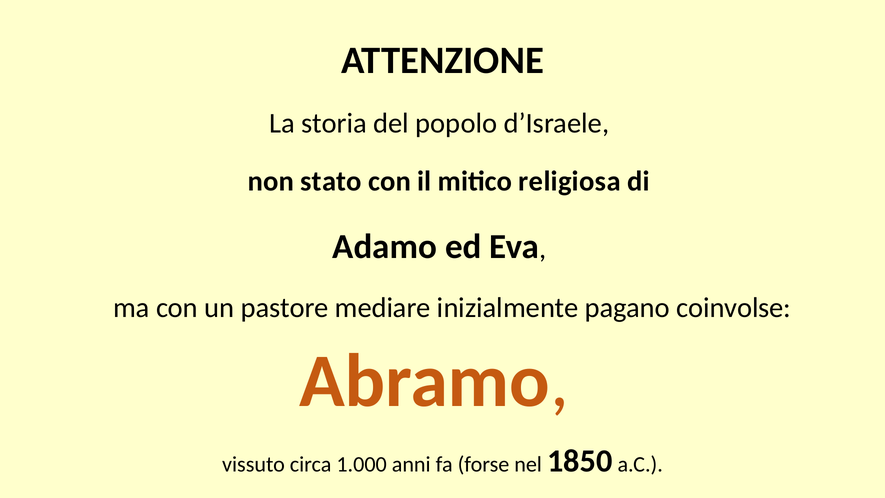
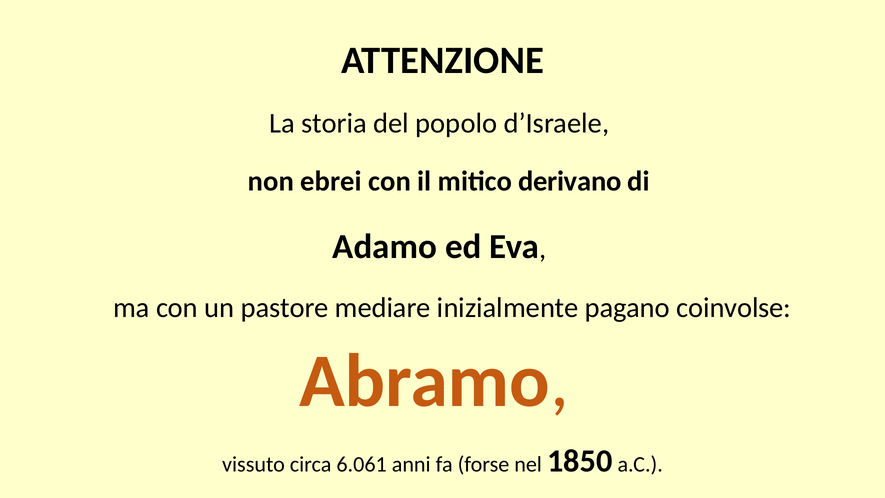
stato: stato -> ebrei
religiosa: religiosa -> derivano
1.000: 1.000 -> 6.061
